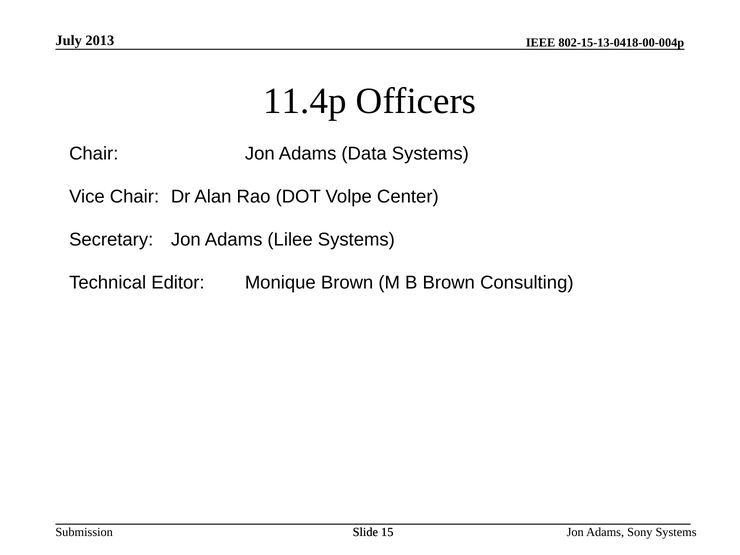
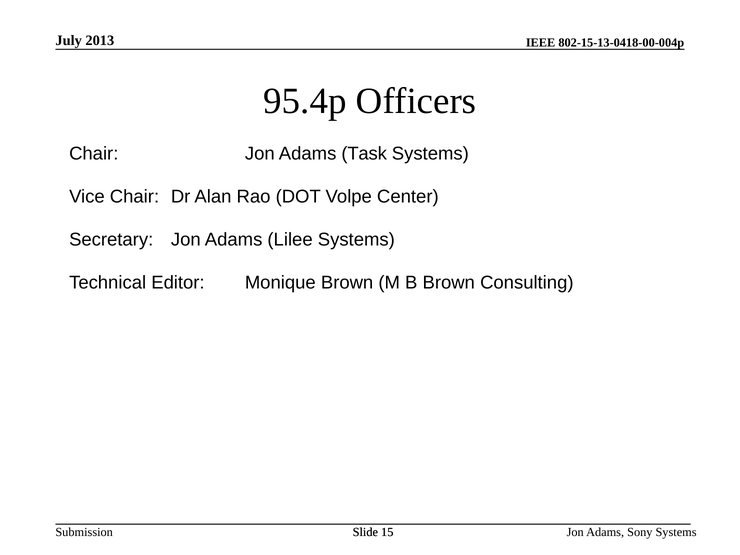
11.4p: 11.4p -> 95.4p
Data: Data -> Task
